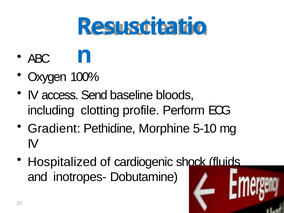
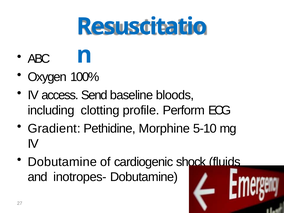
Hospitalized at (62, 162): Hospitalized -> Dobutamine
